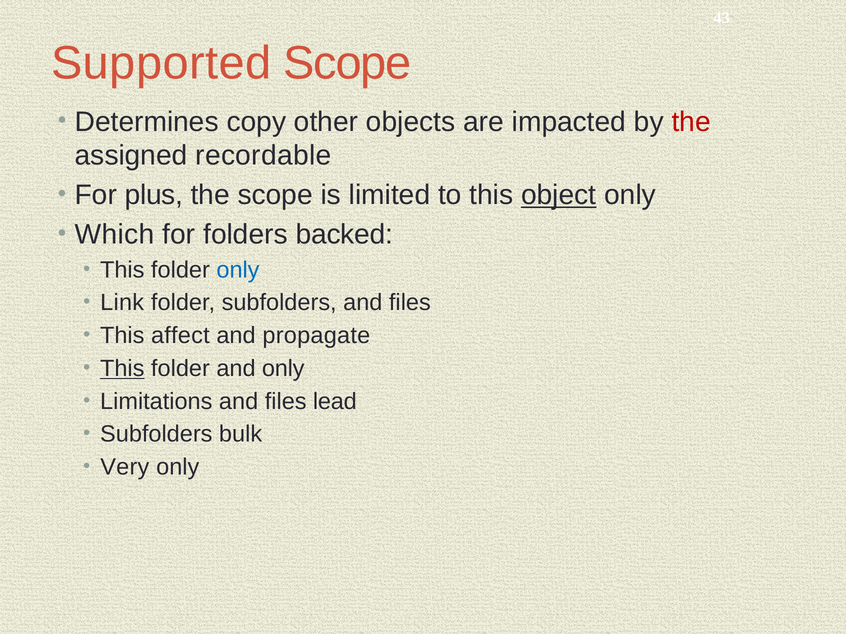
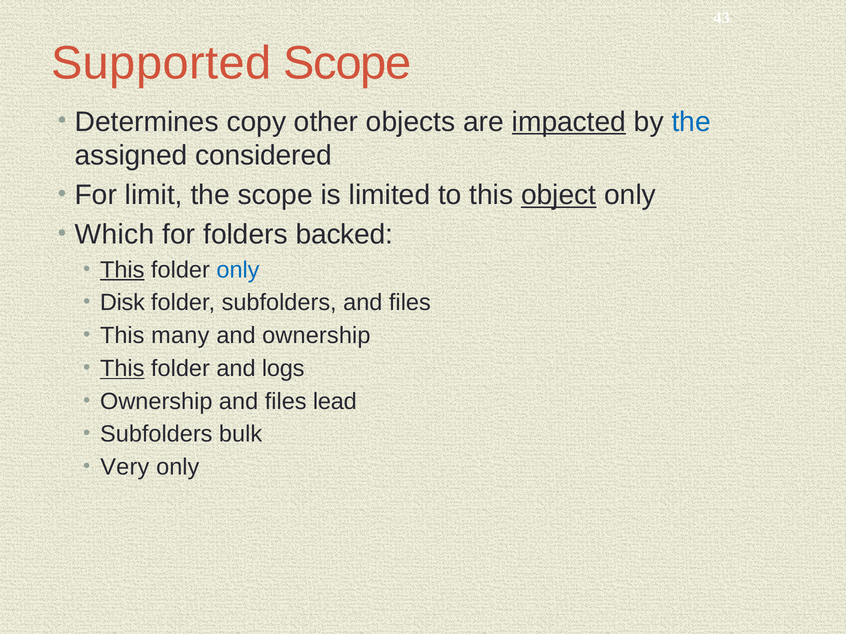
impacted underline: none -> present
the at (691, 122) colour: red -> blue
recordable: recordable -> considered
plus: plus -> limit
This at (122, 270) underline: none -> present
Link: Link -> Disk
affect: affect -> many
and propagate: propagate -> ownership
and only: only -> logs
Limitations at (156, 402): Limitations -> Ownership
